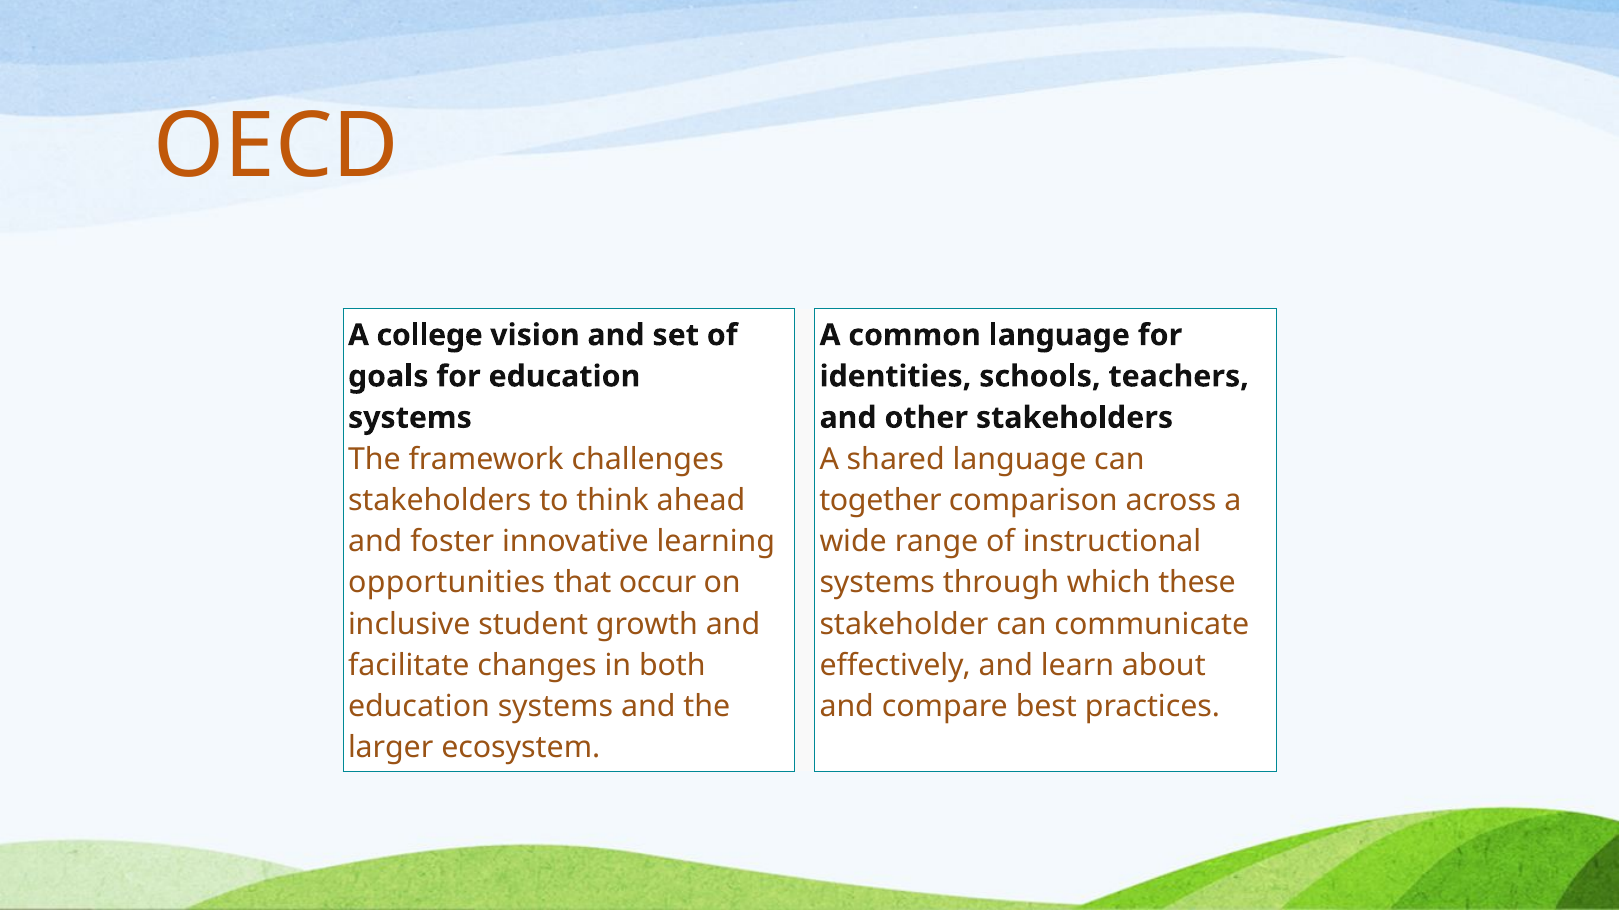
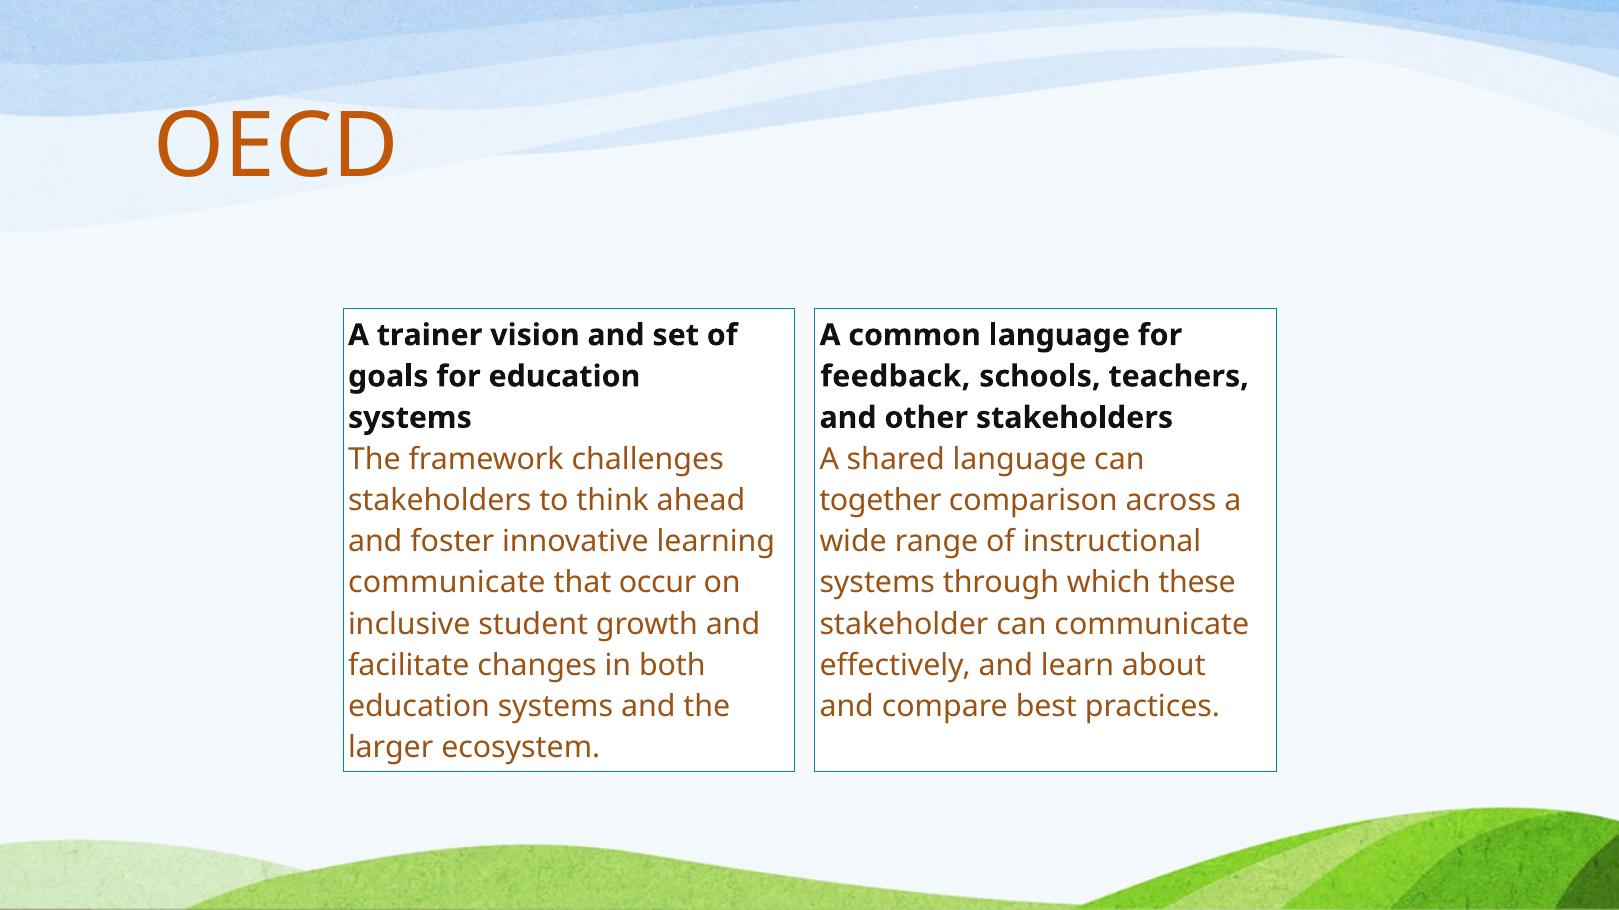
college: college -> trainer
identities: identities -> feedback
opportunities at (447, 583): opportunities -> communicate
